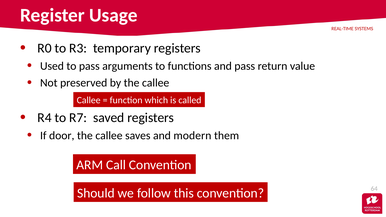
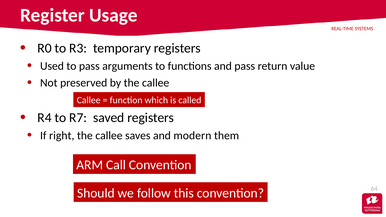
door: door -> right
